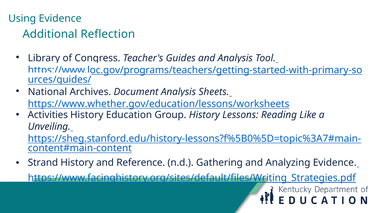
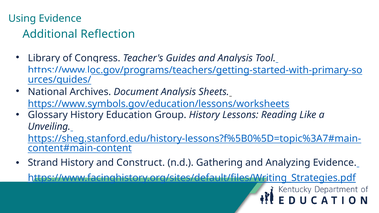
https://www.whether.gov/education/lessons/worksheets: https://www.whether.gov/education/lessons/worksheets -> https://www.symbols.gov/education/lessons/worksheets
Activities: Activities -> Glossary
Reference: Reference -> Construct
